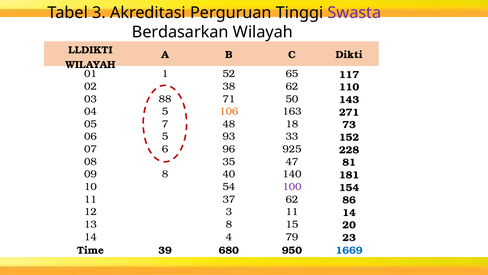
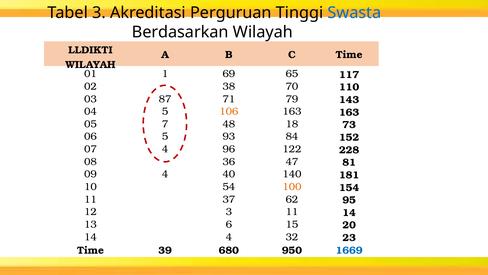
Swasta colour: purple -> blue
C Dikti: Dikti -> Time
52: 52 -> 69
38 62: 62 -> 70
88: 88 -> 87
50: 50 -> 79
163 271: 271 -> 163
33: 33 -> 84
07 6: 6 -> 4
925: 925 -> 122
35: 35 -> 36
09 8: 8 -> 4
100 colour: purple -> orange
86: 86 -> 95
13 8: 8 -> 6
79: 79 -> 32
